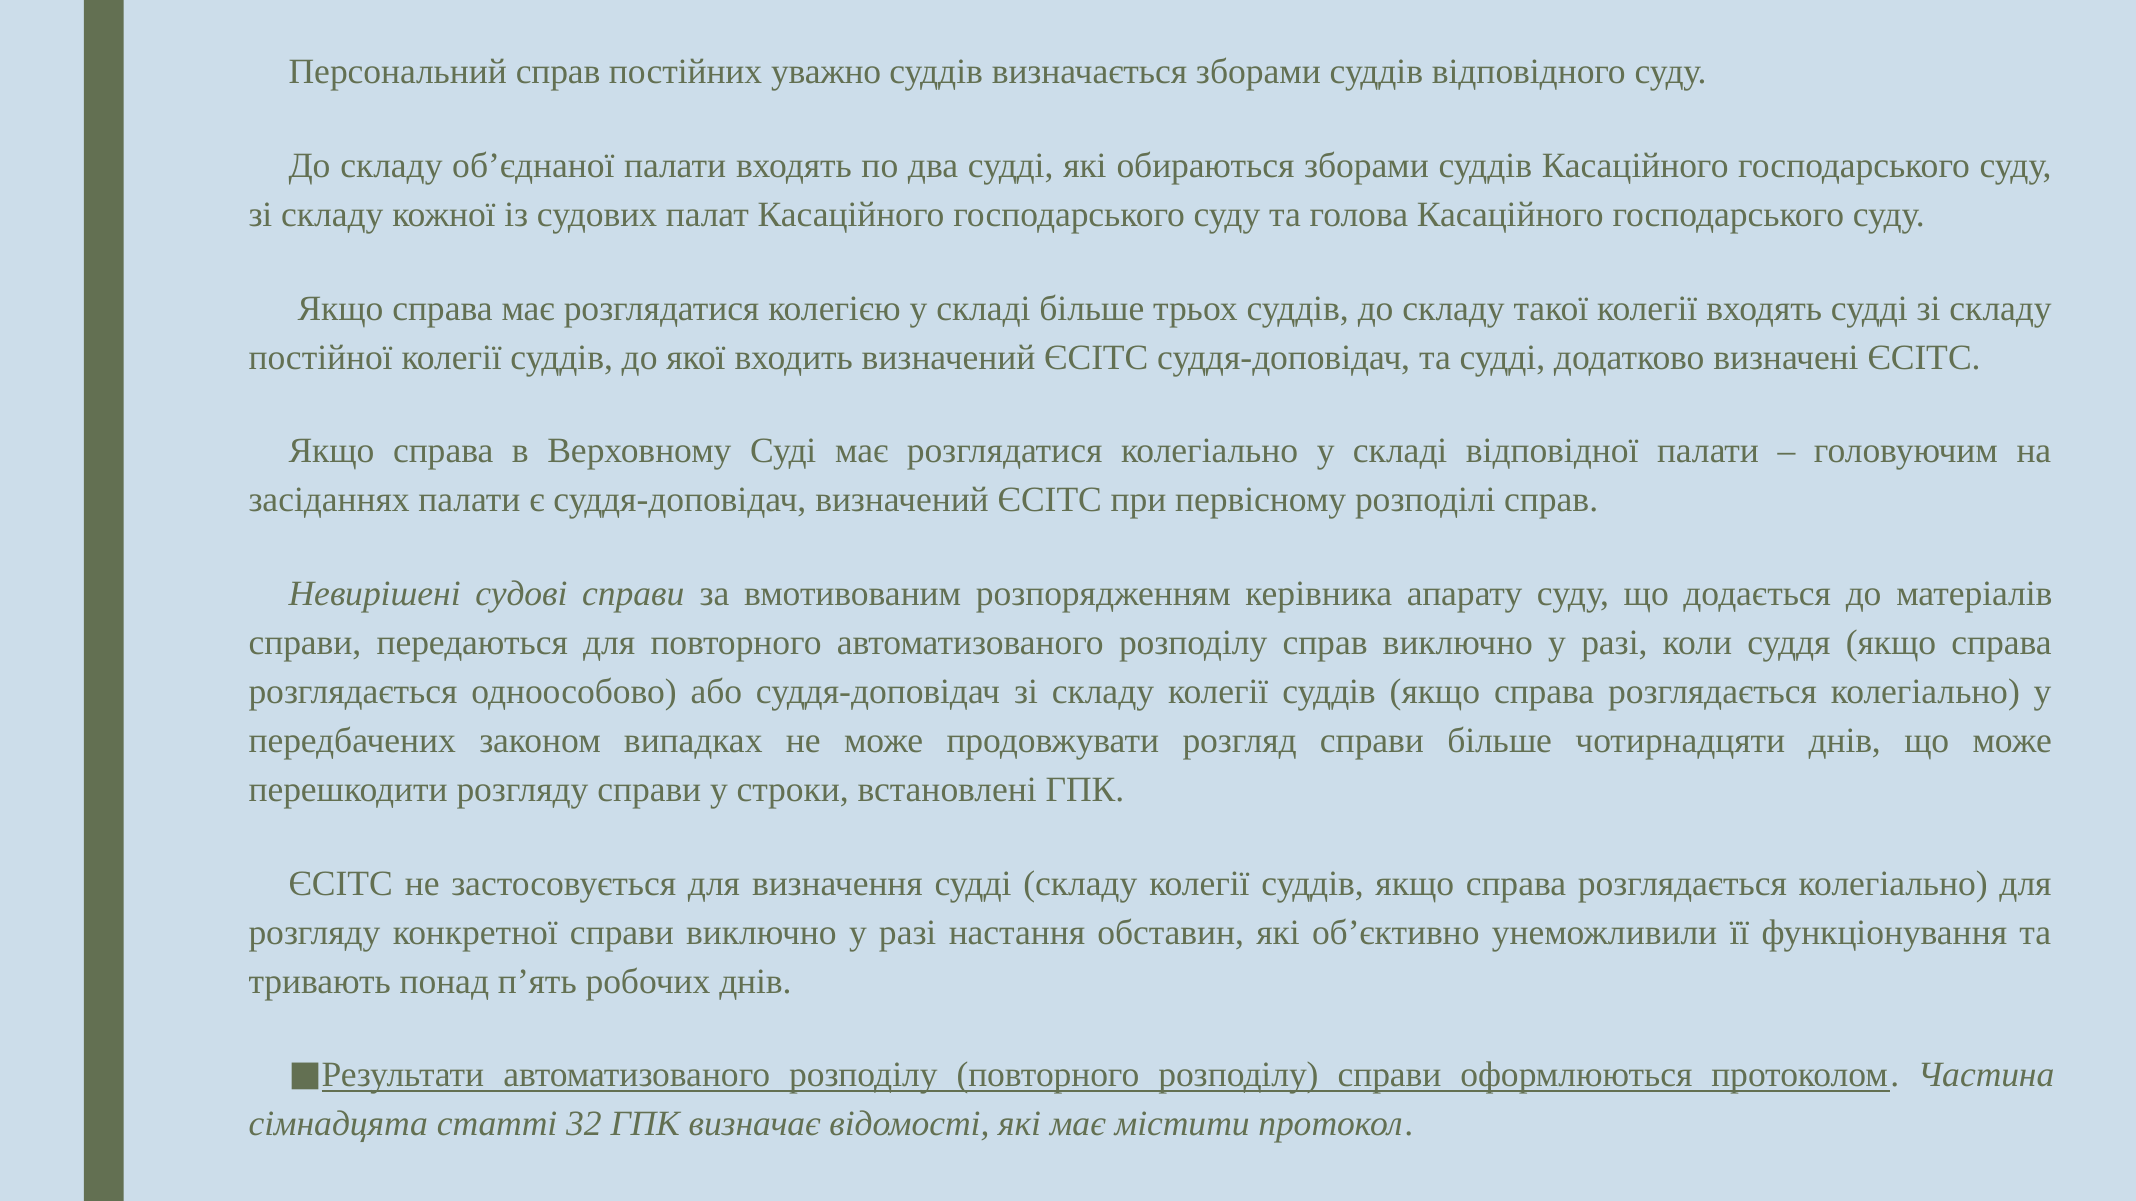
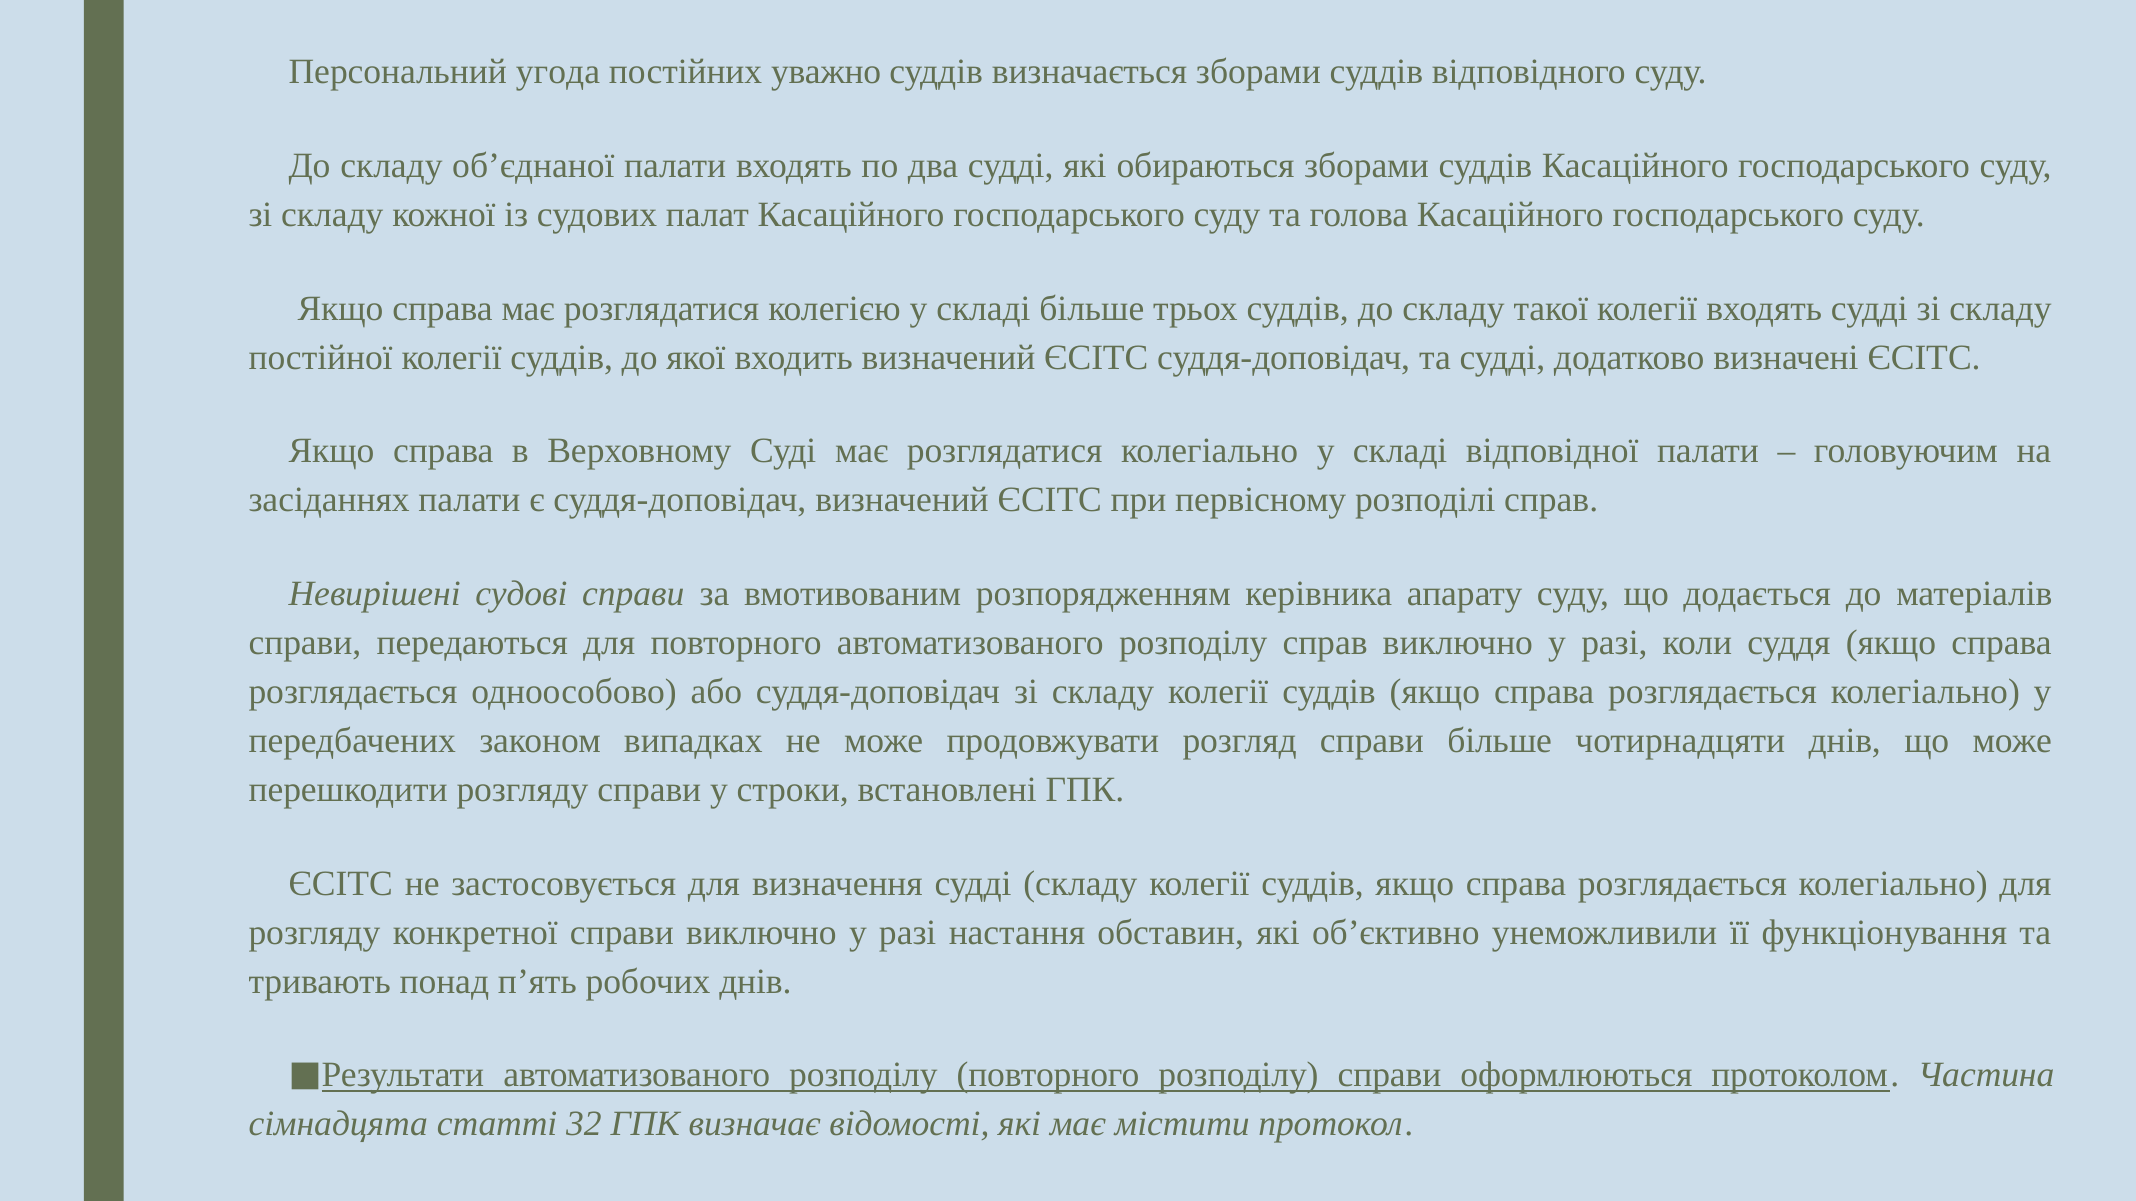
Персональний справ: справ -> угода
